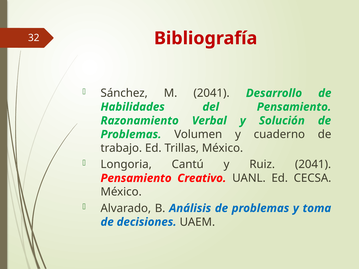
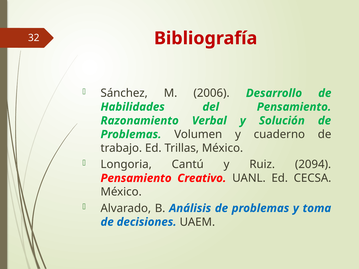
M 2041: 2041 -> 2006
Ruiz 2041: 2041 -> 2094
